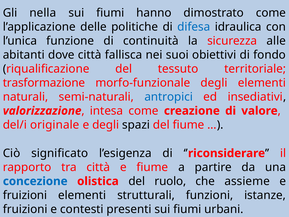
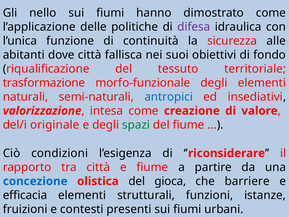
nella: nella -> nello
difesa colour: blue -> purple
spazi colour: black -> green
significato: significato -> condizioni
ruolo: ruolo -> gioca
assieme: assieme -> barriere
fruizioni at (25, 195): fruizioni -> efficacia
